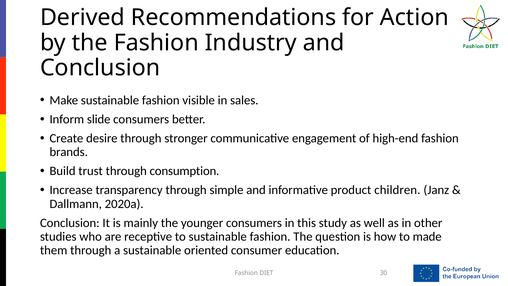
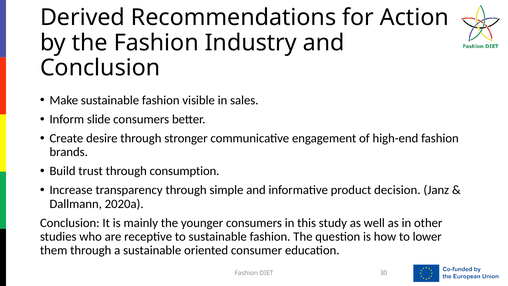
children: children -> decision
made: made -> lower
